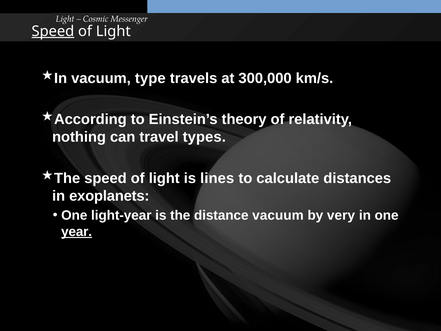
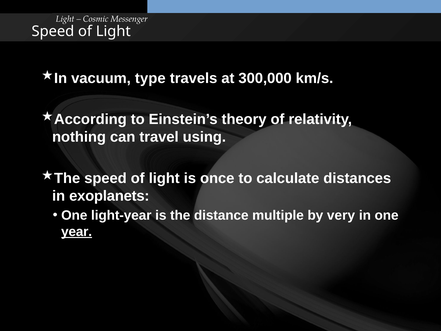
Speed at (53, 31) underline: present -> none
types: types -> using
lines: lines -> once
distance vacuum: vacuum -> multiple
